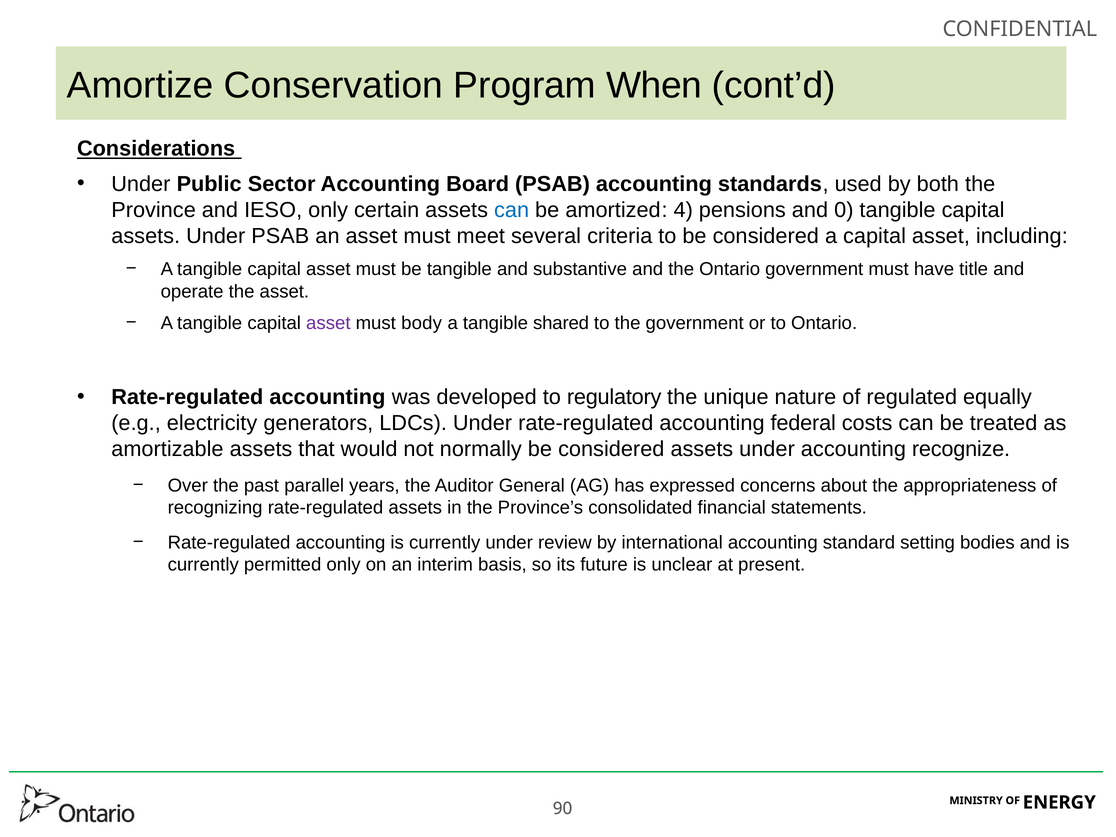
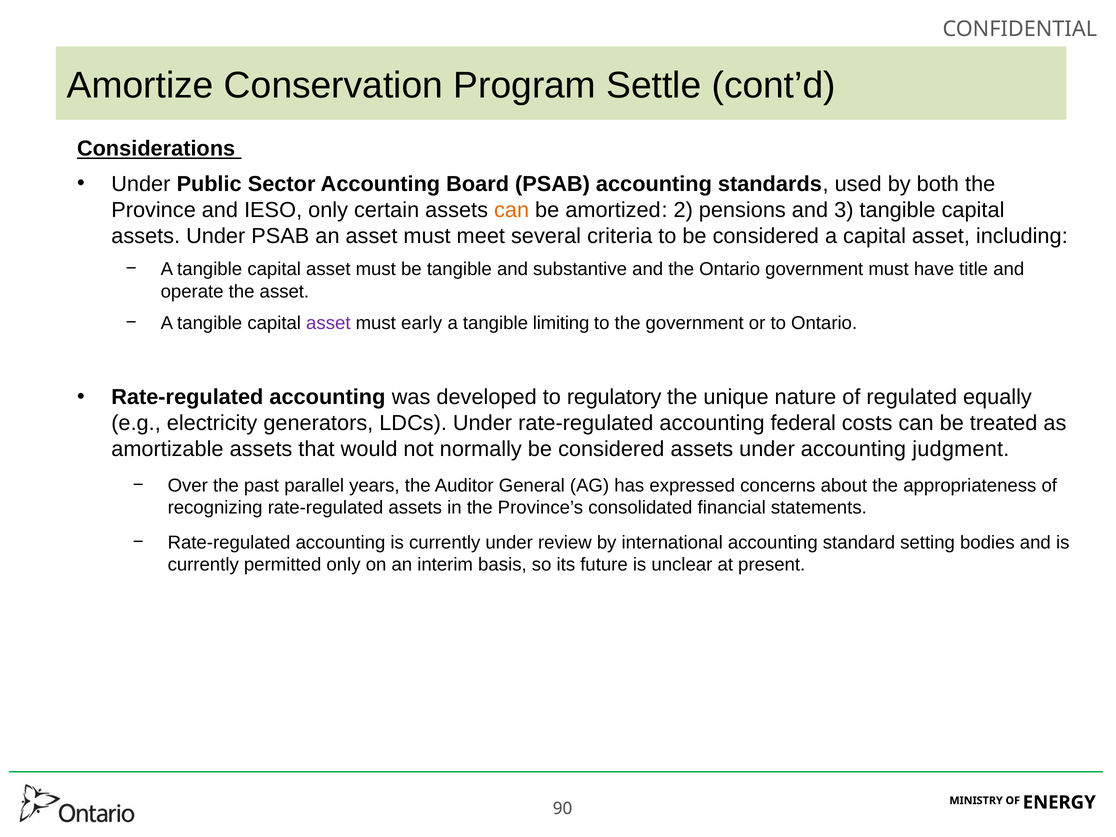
When: When -> Settle
can at (512, 210) colour: blue -> orange
4: 4 -> 2
0: 0 -> 3
body: body -> early
shared: shared -> limiting
recognize: recognize -> judgment
